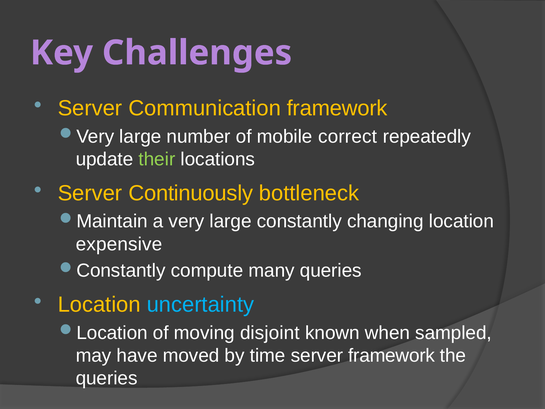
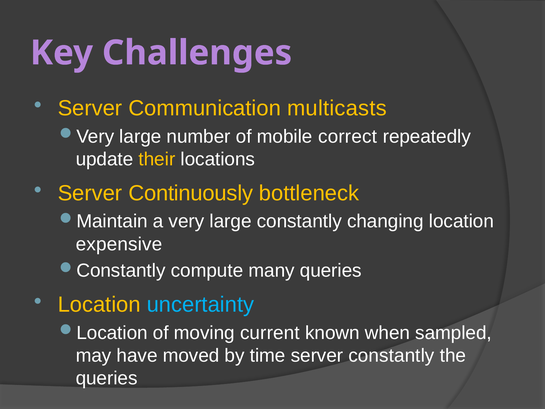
Communication framework: framework -> multicasts
their colour: light green -> yellow
disjoint: disjoint -> current
server framework: framework -> constantly
